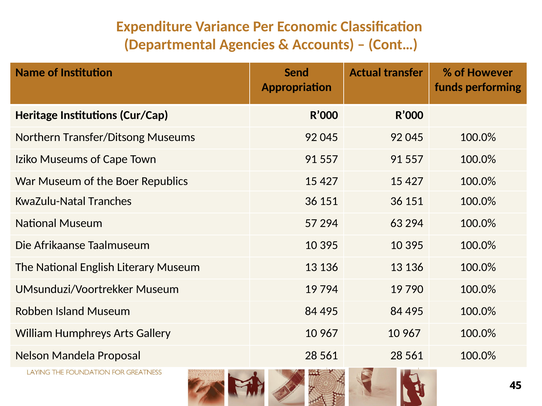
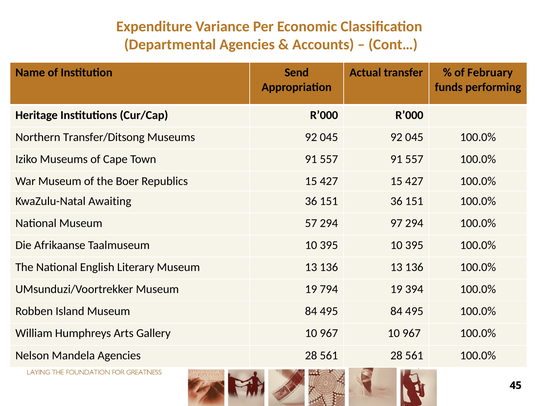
However: However -> February
Tranches: Tranches -> Awaiting
63: 63 -> 97
790: 790 -> 394
Mandela Proposal: Proposal -> Agencies
